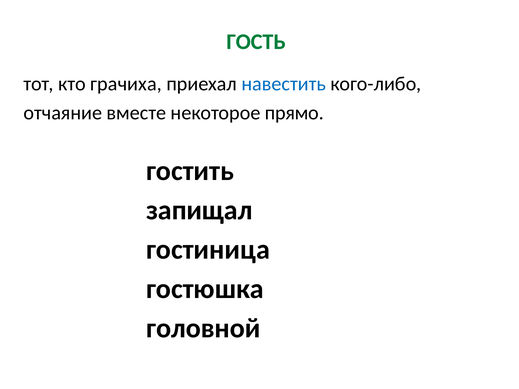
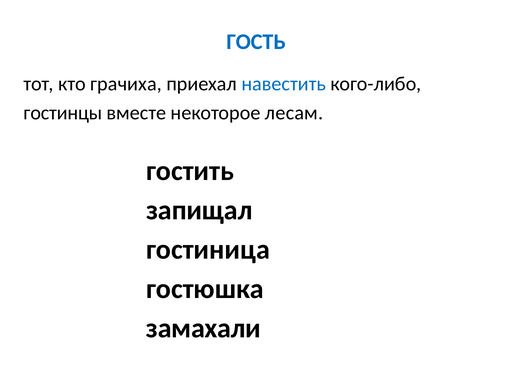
ГОСТЬ colour: green -> blue
отчаяние: отчаяние -> гостинцы
прямо: прямо -> лесам
головной: головной -> замахали
